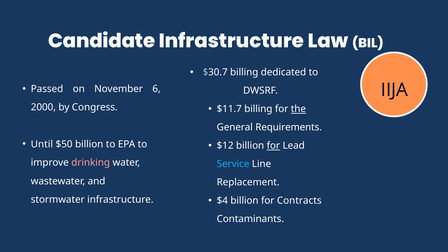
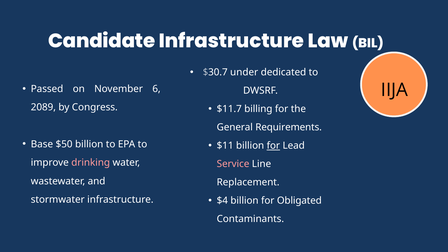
billing at (244, 72): billing -> under
the underline: present -> none
2000: 2000 -> 2089
Until: Until -> Base
$12: $12 -> $11
Service colour: light blue -> pink
Contracts: Contracts -> Obligated
